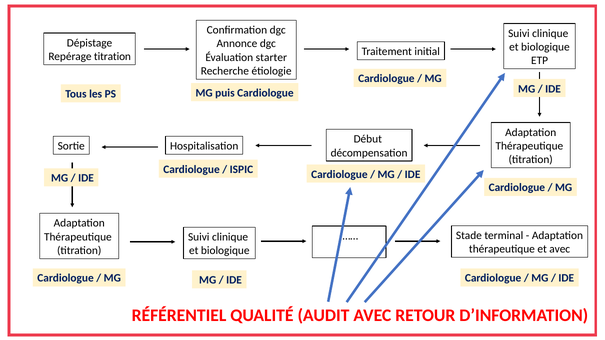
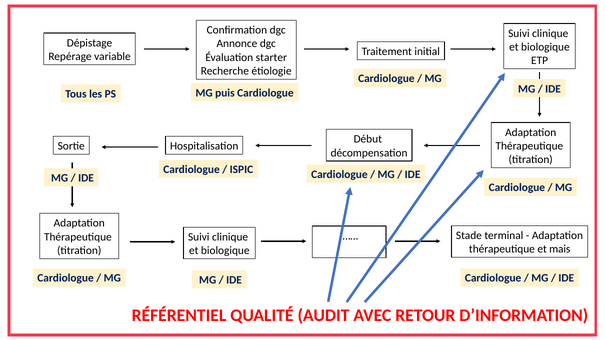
Repérage titration: titration -> variable
et avec: avec -> mais
